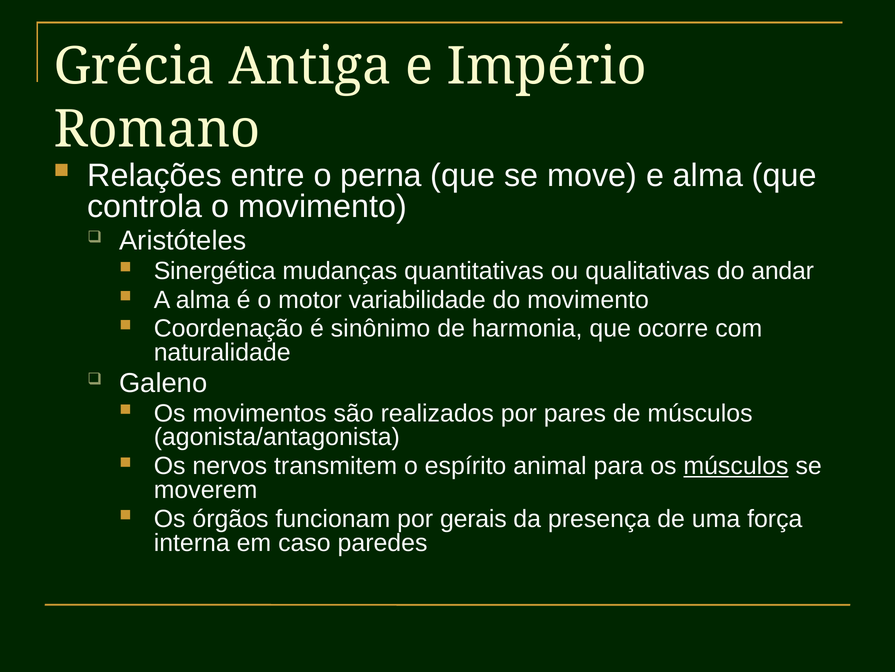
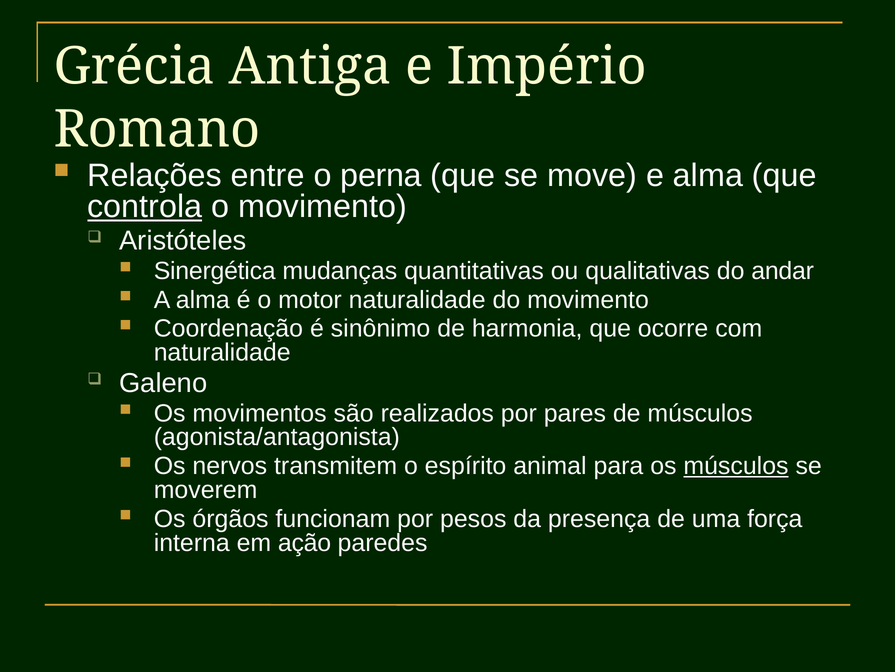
controla underline: none -> present
motor variabilidade: variabilidade -> naturalidade
gerais: gerais -> pesos
caso: caso -> ação
